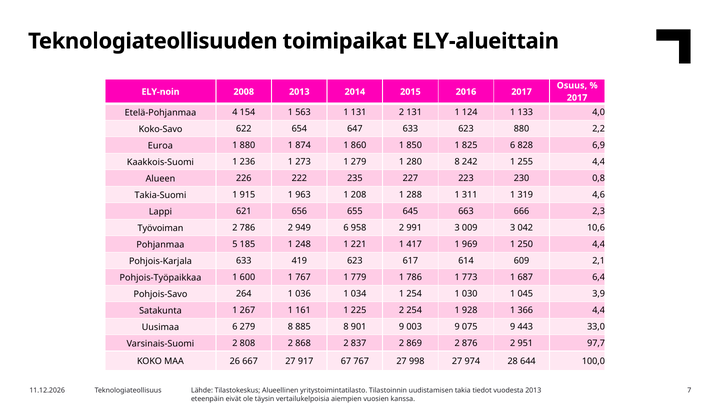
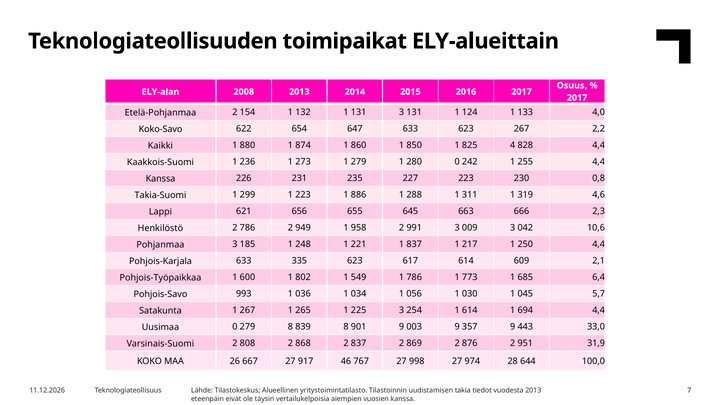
ELY-noin: ELY-noin -> ELY-alan
Etelä-Pohjanmaa 4: 4 -> 2
563: 563 -> 132
131 2: 2 -> 3
623 880: 880 -> 267
Euroa: Euroa -> Kaikki
825 6: 6 -> 4
828 6,9: 6,9 -> 4,4
280 8: 8 -> 0
Alueen at (160, 179): Alueen -> Kanssa
222: 222 -> 231
915: 915 -> 299
1 963: 963 -> 223
208: 208 -> 886
Työvoiman: Työvoiman -> Henkilöstö
949 6: 6 -> 1
Pohjanmaa 5: 5 -> 3
1 417: 417 -> 837
969: 969 -> 217
419: 419 -> 335
1 767: 767 -> 802
779: 779 -> 549
687: 687 -> 685
264: 264 -> 993
1 254: 254 -> 056
3,9: 3,9 -> 5,7
161: 161 -> 265
225 2: 2 -> 3
1 928: 928 -> 614
366: 366 -> 694
Uusimaa 6: 6 -> 0
885: 885 -> 839
075: 075 -> 357
97,7: 97,7 -> 31,9
67: 67 -> 46
